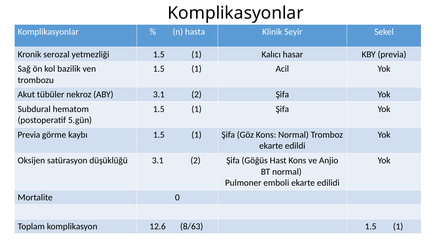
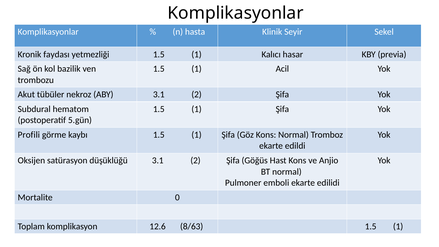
serozal: serozal -> faydası
Previa at (29, 135): Previa -> Profili
